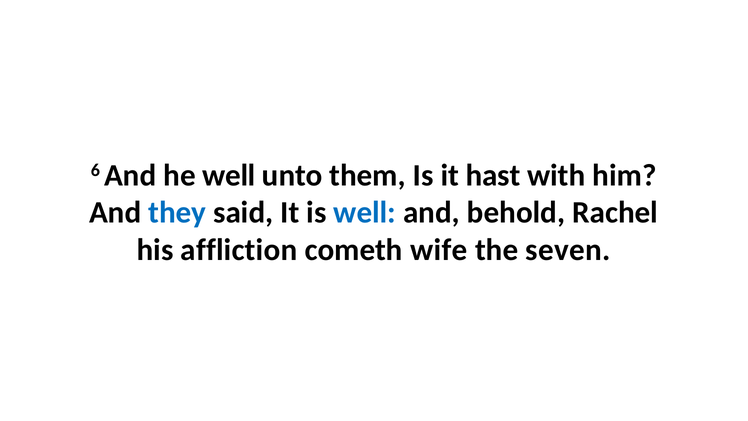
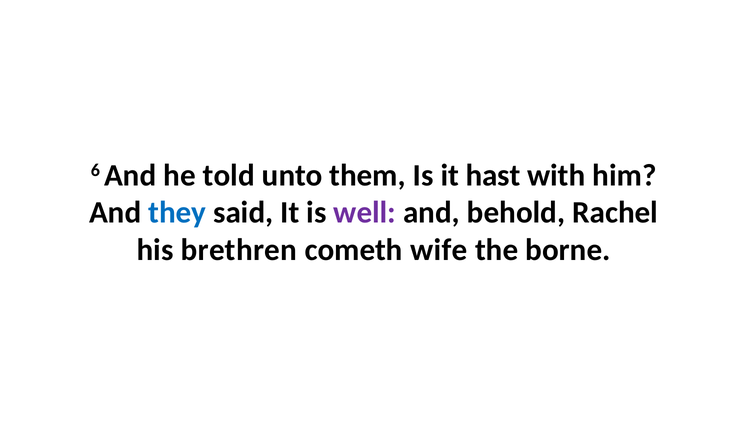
he well: well -> told
well at (365, 213) colour: blue -> purple
affliction: affliction -> brethren
seven: seven -> borne
